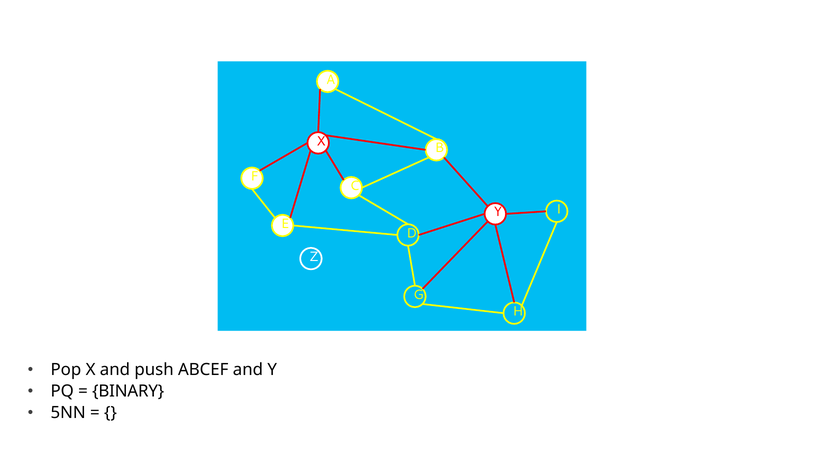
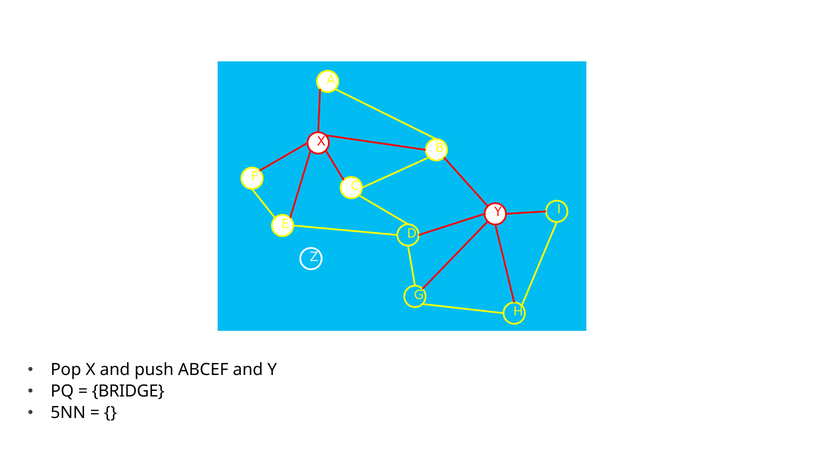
BINARY: BINARY -> BRIDGE
